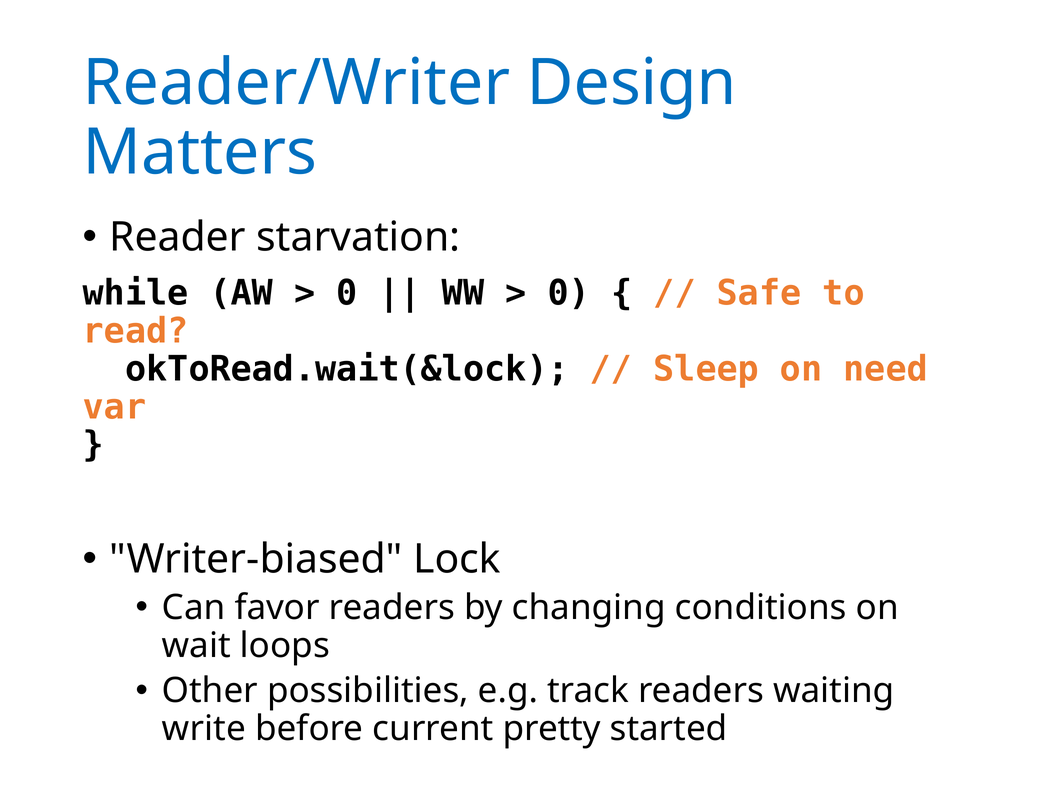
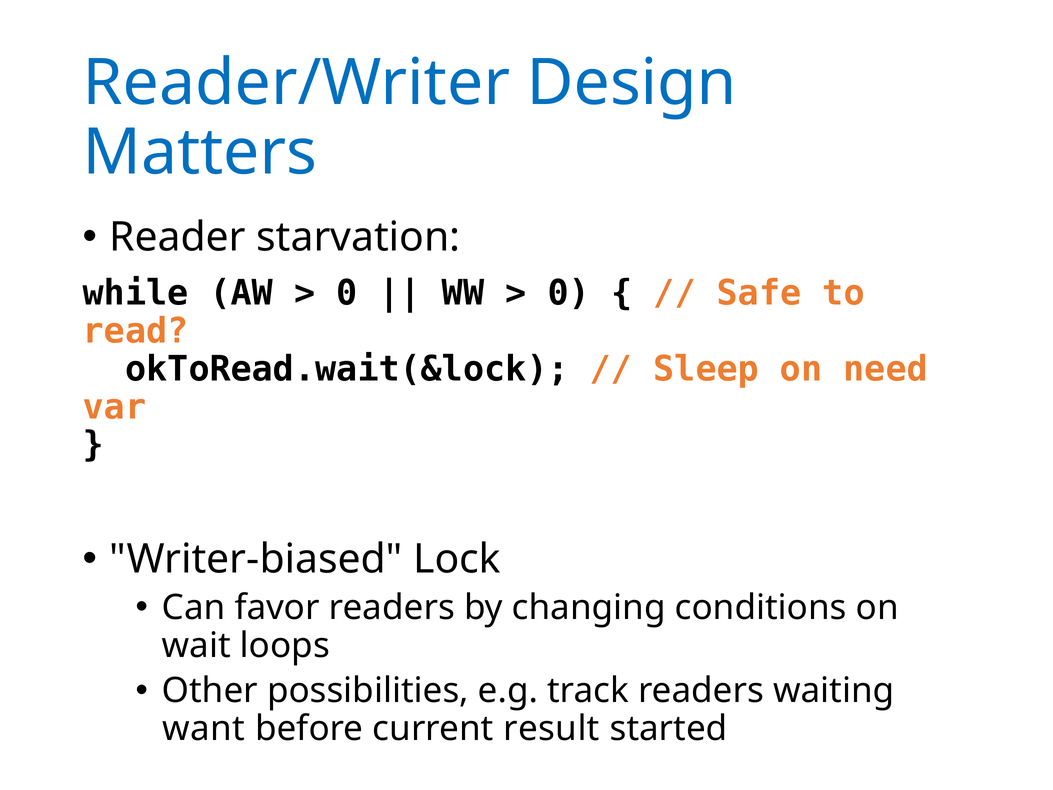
write: write -> want
pretty: pretty -> result
